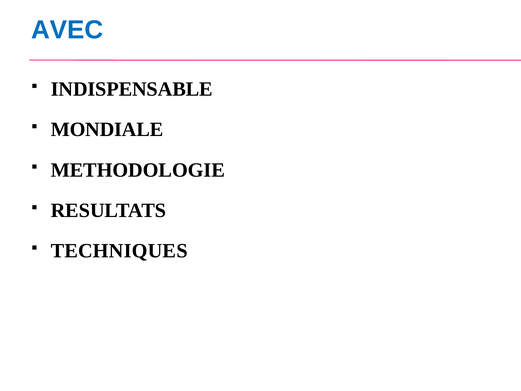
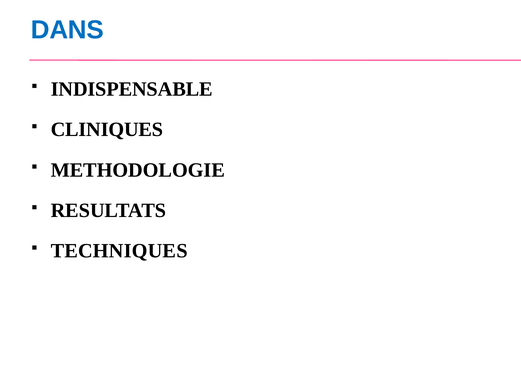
AVEC: AVEC -> DANS
MONDIALE: MONDIALE -> CLINIQUES
